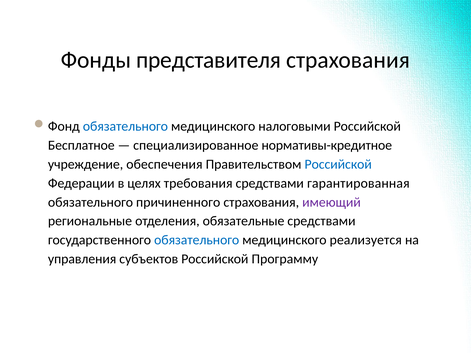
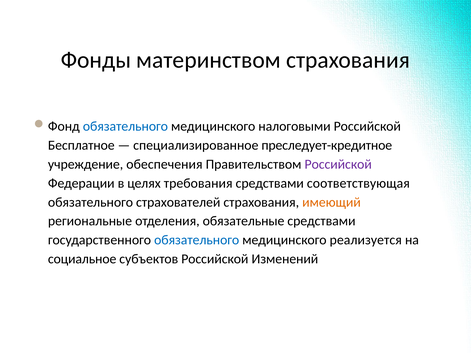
представителя: представителя -> материнством
нормативы-кредитное: нормативы-кредитное -> преследует-кредитное
Российской at (338, 164) colour: blue -> purple
гарантированная: гарантированная -> соответствующая
причиненного: причиненного -> страхователей
имеющий colour: purple -> orange
управления: управления -> социальное
Программу: Программу -> Изменений
